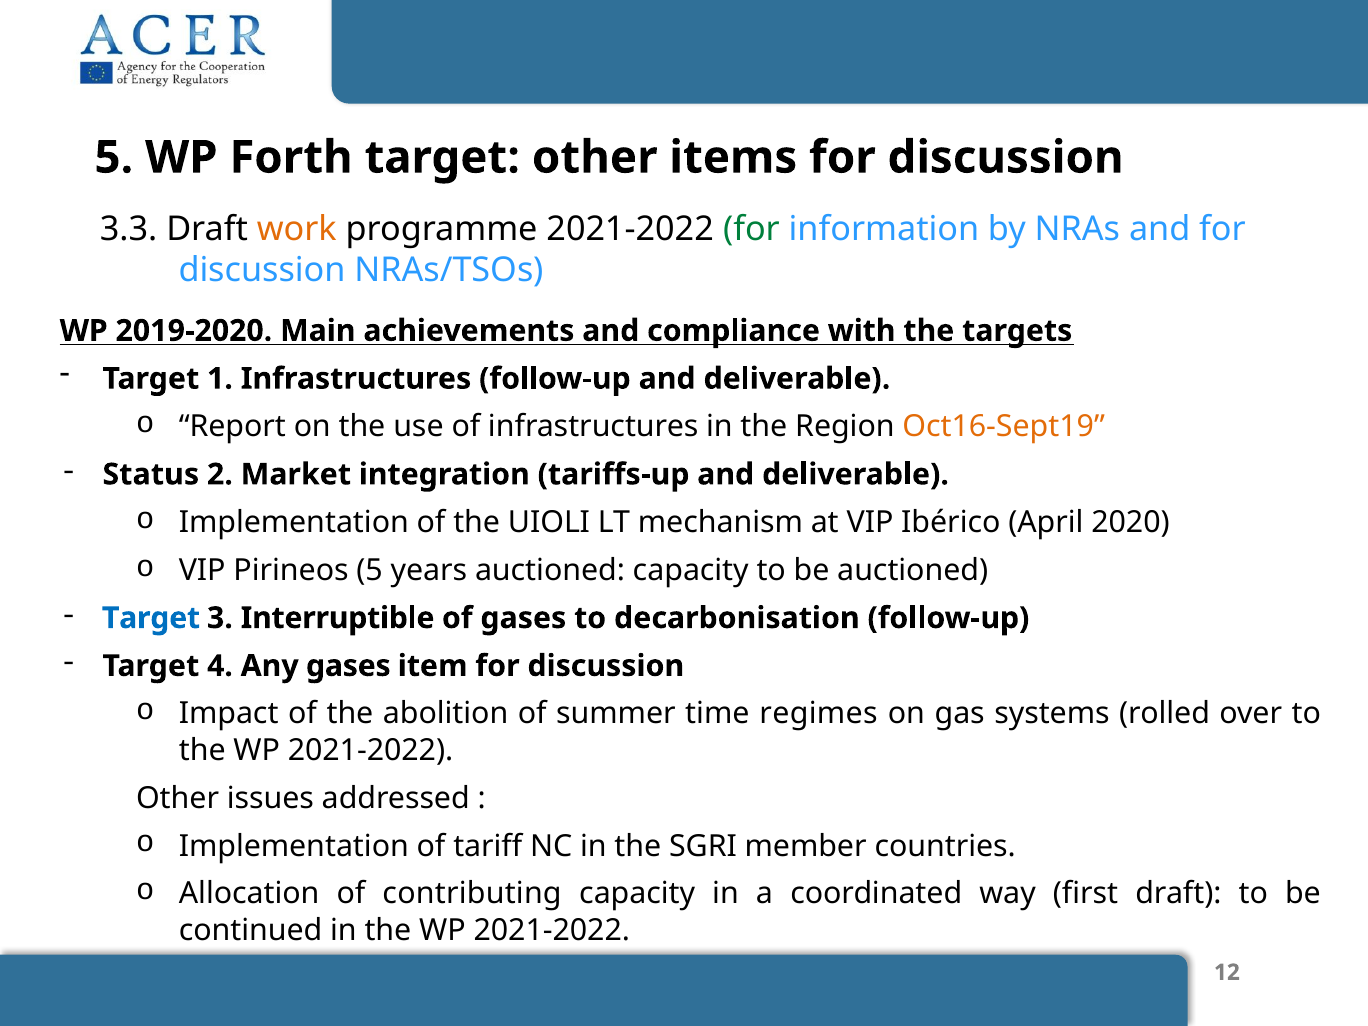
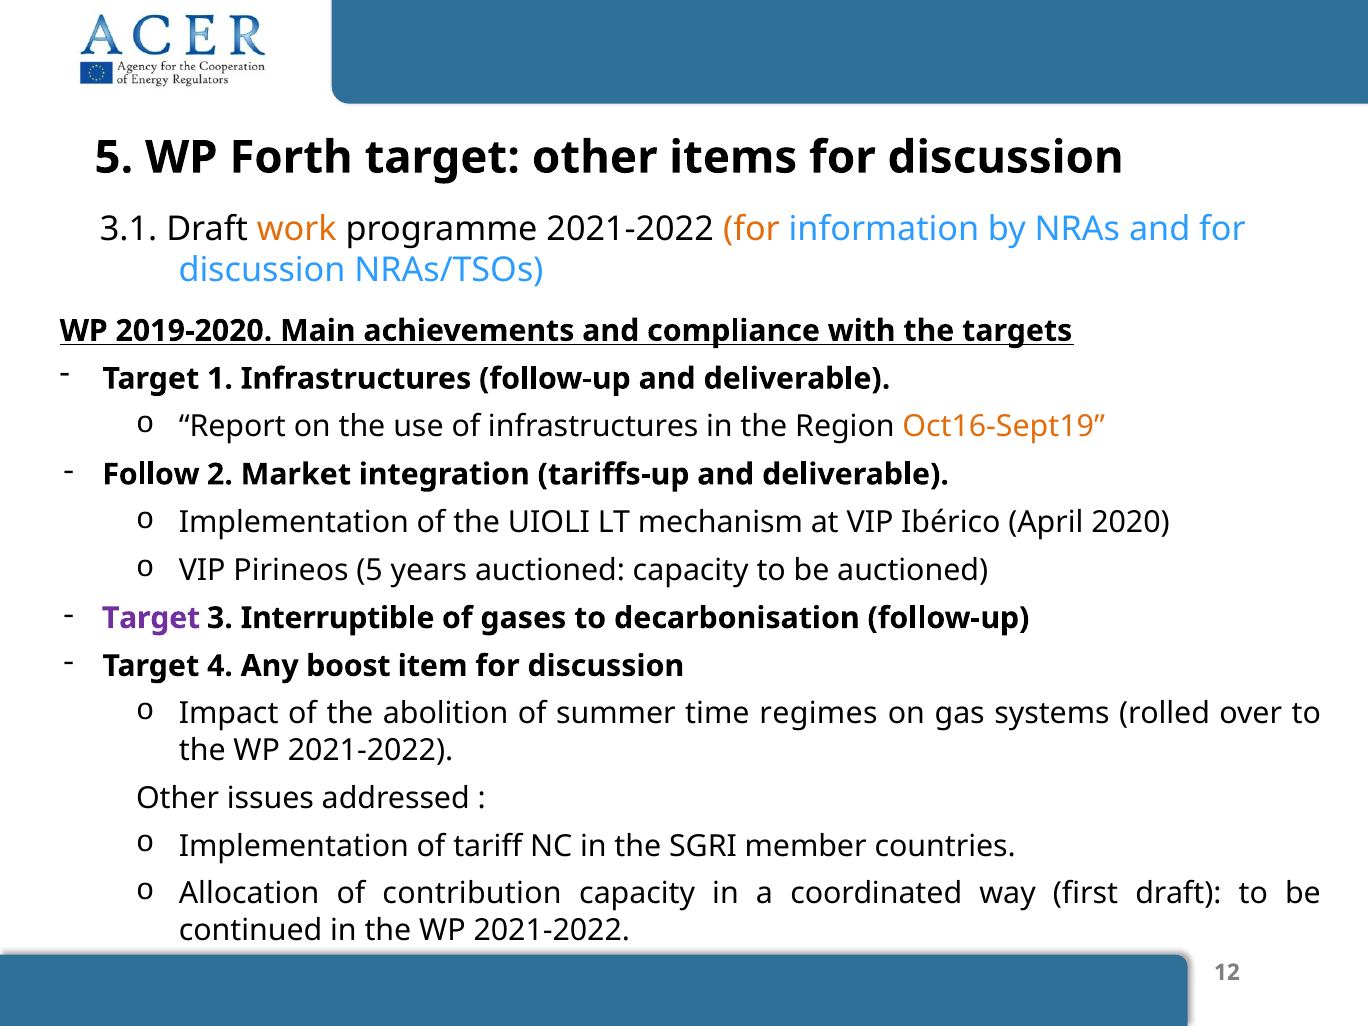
3.3: 3.3 -> 3.1
for at (751, 230) colour: green -> orange
Status: Status -> Follow
Target at (151, 618) colour: blue -> purple
Any gases: gases -> boost
contributing: contributing -> contribution
